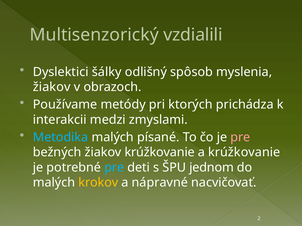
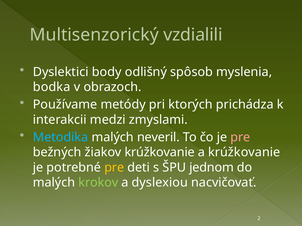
šálky: šálky -> body
žiakov at (52, 87): žiakov -> bodka
písané: písané -> neveril
pre at (114, 168) colour: light blue -> yellow
krokov colour: yellow -> light green
nápravné: nápravné -> dyslexiou
